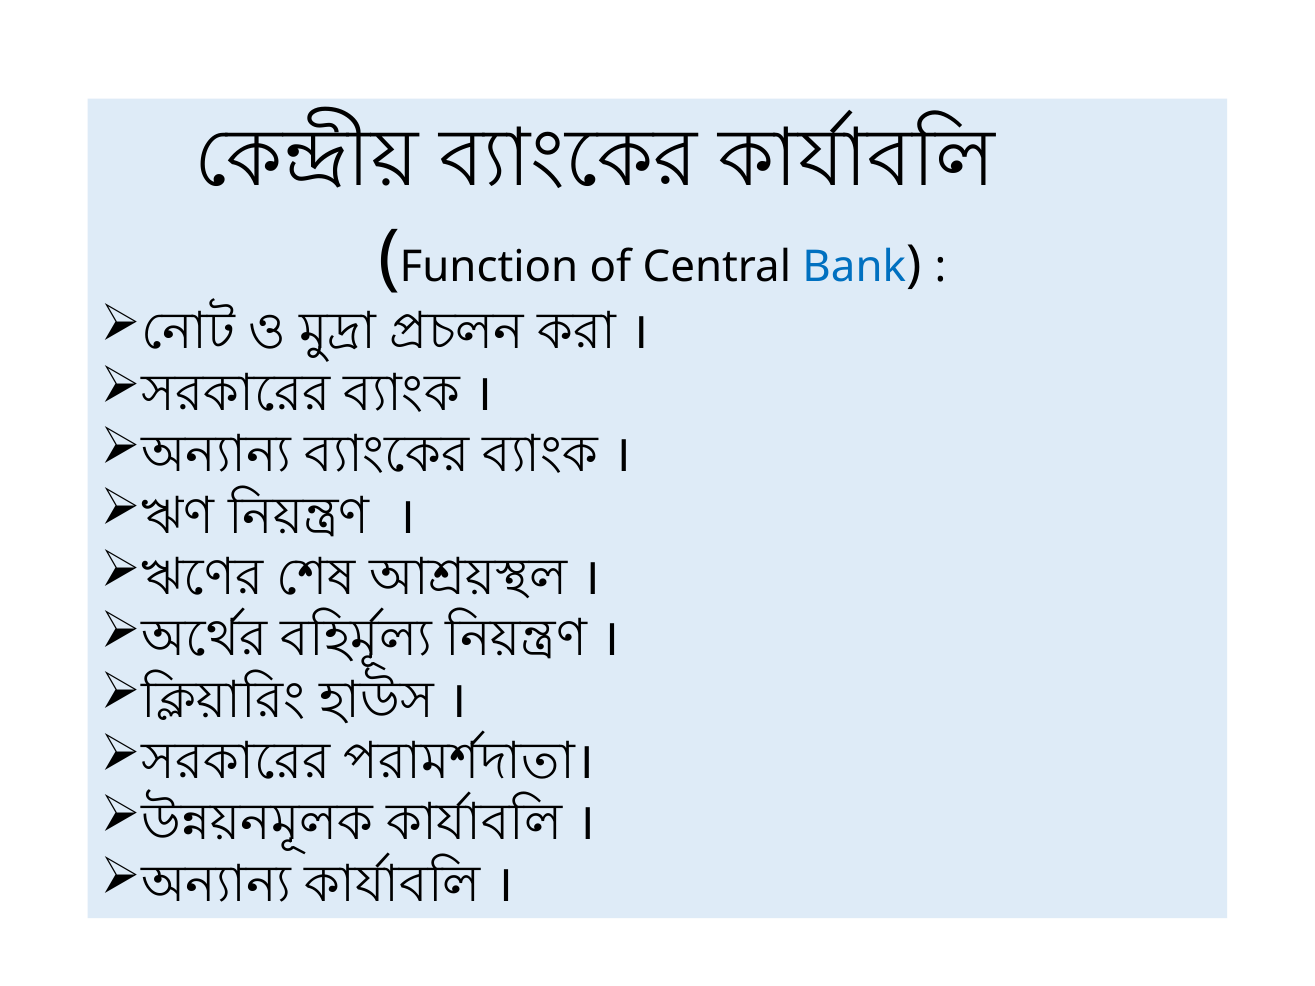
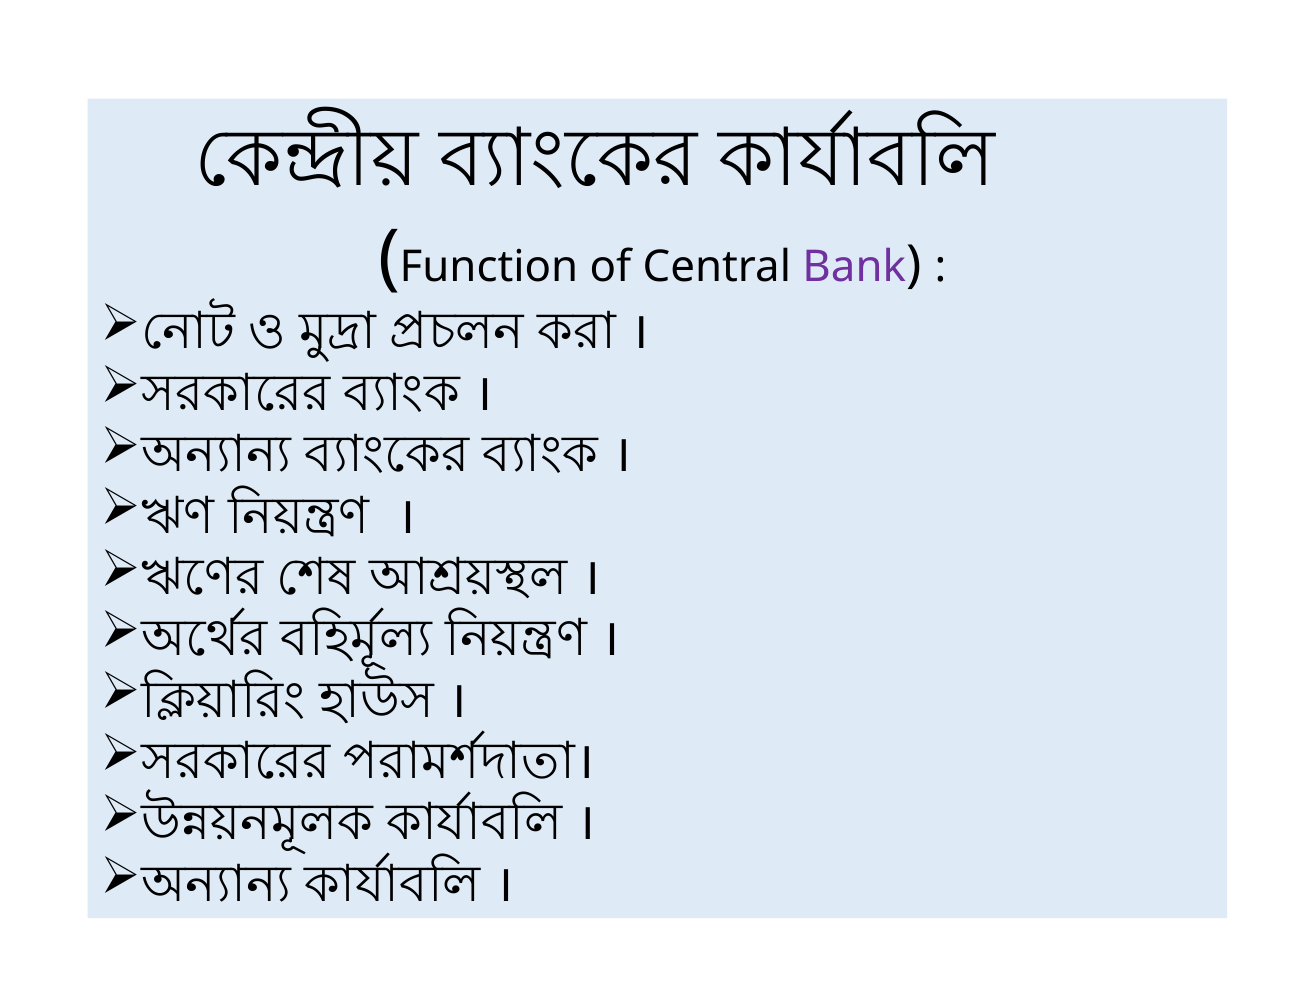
Bank colour: blue -> purple
